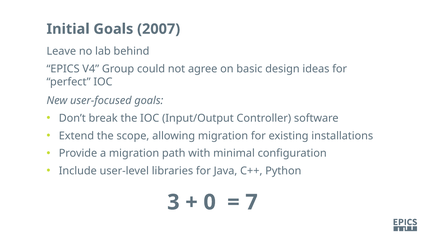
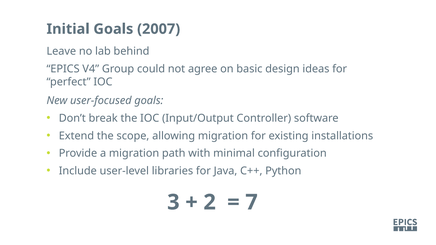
0: 0 -> 2
